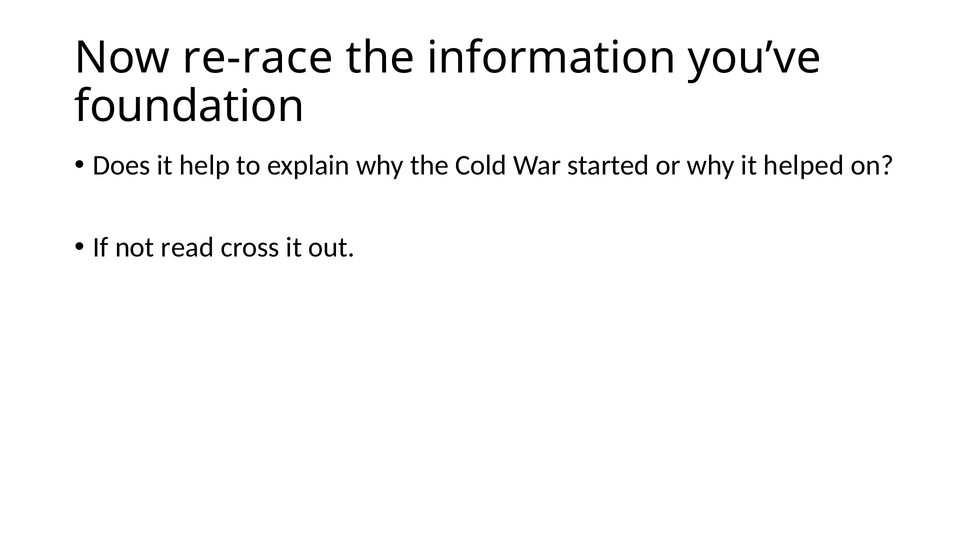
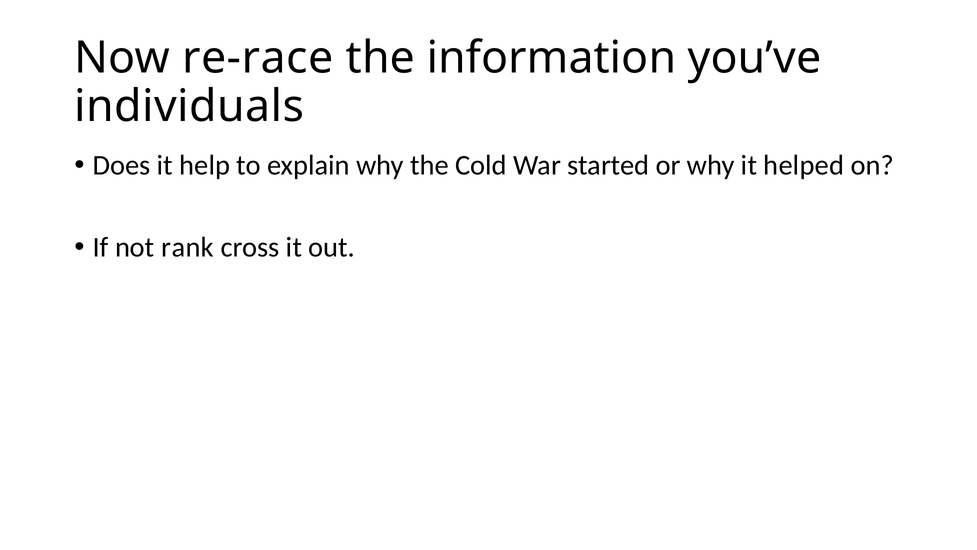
foundation: foundation -> individuals
read: read -> rank
